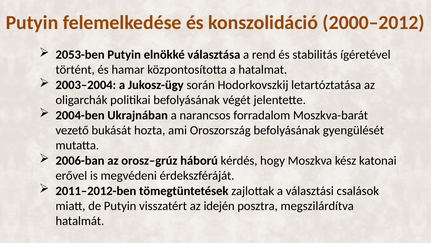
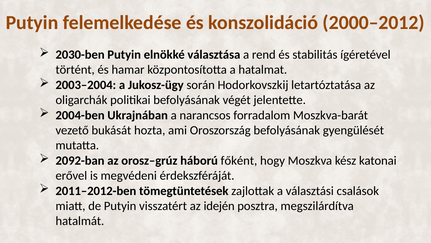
2053-ben: 2053-ben -> 2030-ben
2006-ban: 2006-ban -> 2092-ban
kérdés: kérdés -> főként
